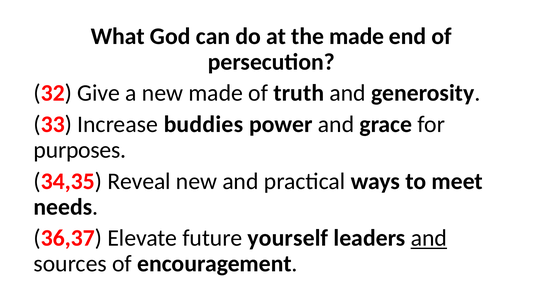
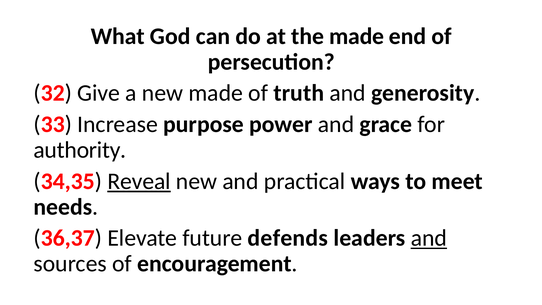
buddies: buddies -> purpose
purposes: purposes -> authority
Reveal underline: none -> present
yourself: yourself -> defends
